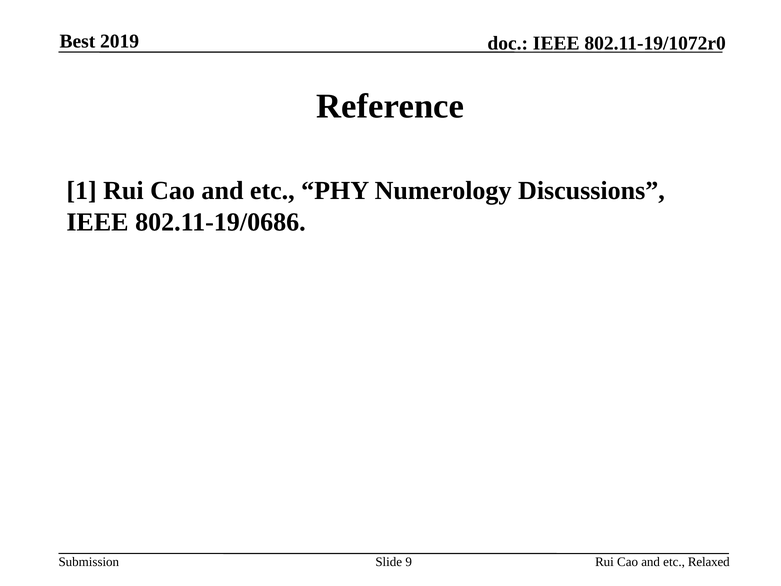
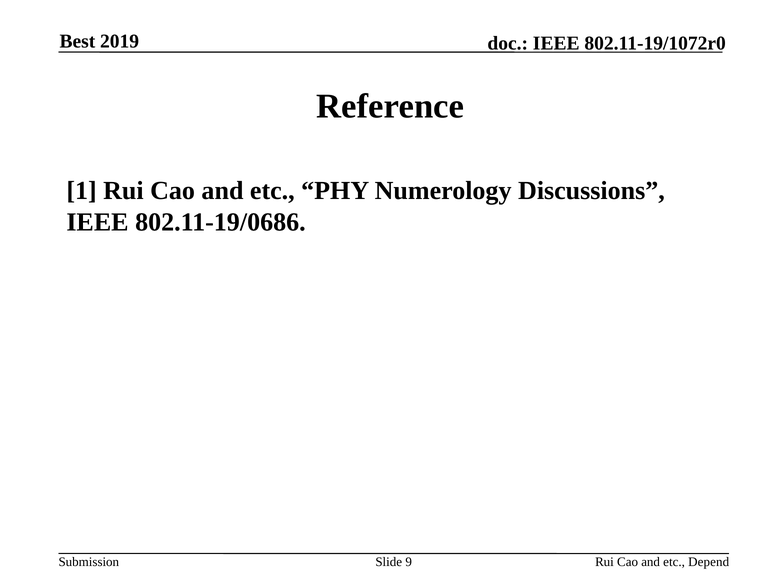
Relaxed: Relaxed -> Depend
